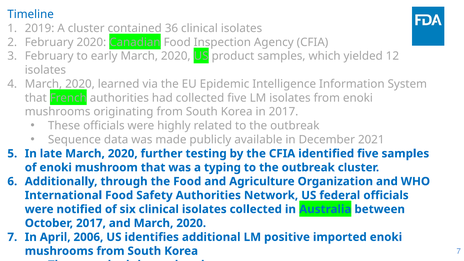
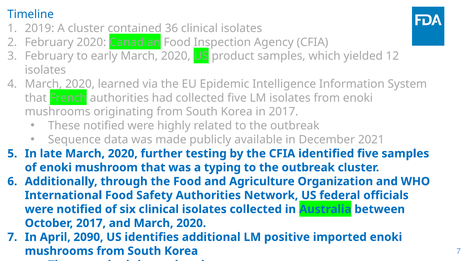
These officials: officials -> notified
2006: 2006 -> 2090
